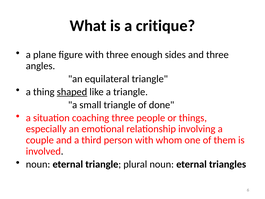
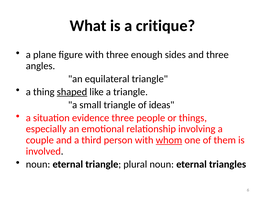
done: done -> ideas
coaching: coaching -> evidence
whom underline: none -> present
